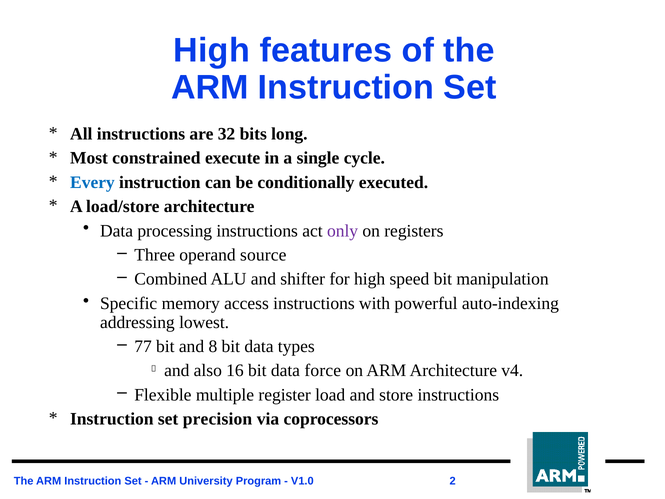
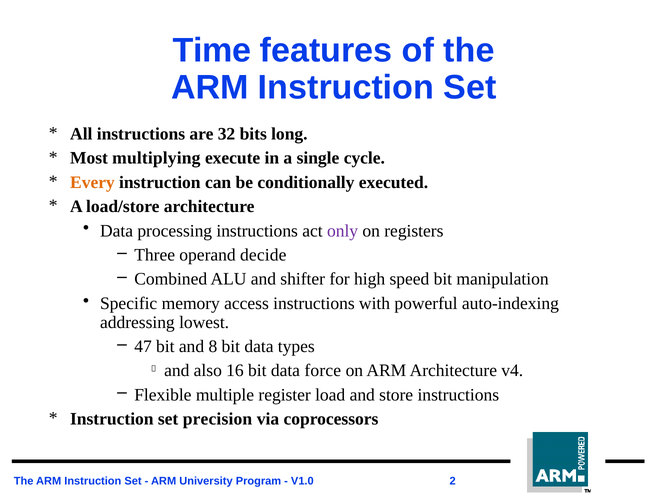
High at (212, 51): High -> Time
constrained: constrained -> multiplying
Every colour: blue -> orange
source: source -> decide
77: 77 -> 47
